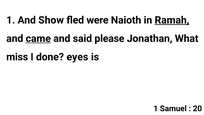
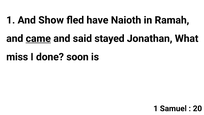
were: were -> have
Ramah underline: present -> none
please: please -> stayed
eyes: eyes -> soon
